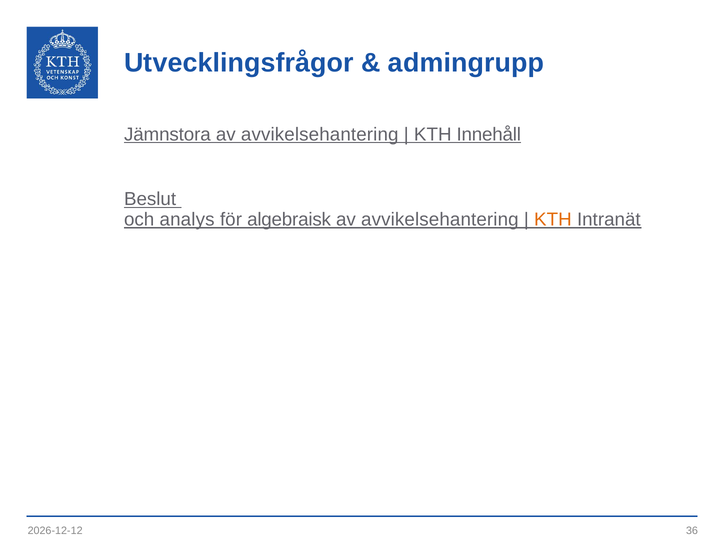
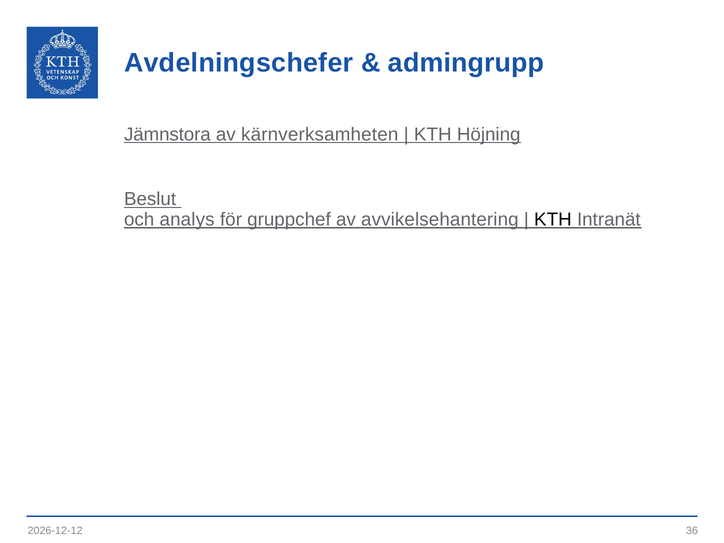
Utvecklingsfrågor: Utvecklingsfrågor -> Avdelningschefer
avvikelsehantering at (320, 134): avvikelsehantering -> kärnverksamheten
Innehåll: Innehåll -> Höjning
algebraisk: algebraisk -> gruppchef
KTH at (553, 219) colour: orange -> black
